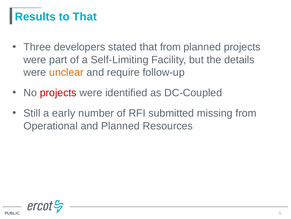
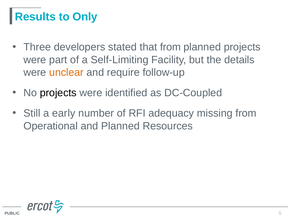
to That: That -> Only
projects at (58, 93) colour: red -> black
submitted: submitted -> adequacy
